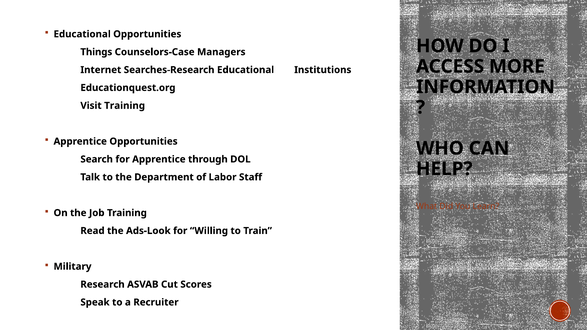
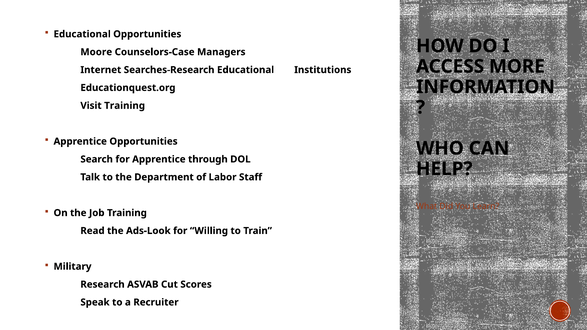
Things: Things -> Moore
